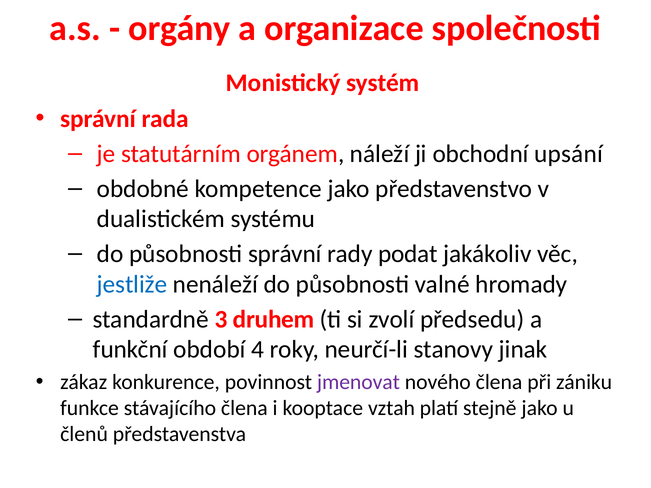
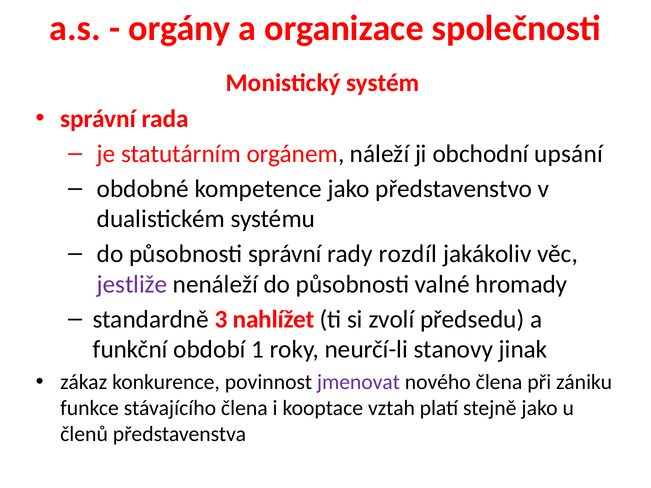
podat: podat -> rozdíl
jestliže colour: blue -> purple
druhem: druhem -> nahlížet
4: 4 -> 1
